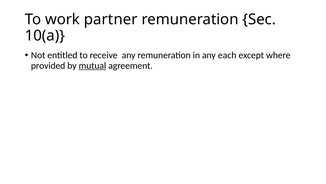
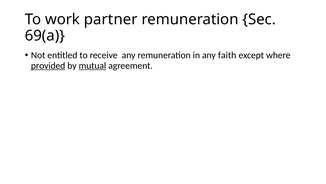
10(a: 10(a -> 69(a
each: each -> faith
provided underline: none -> present
